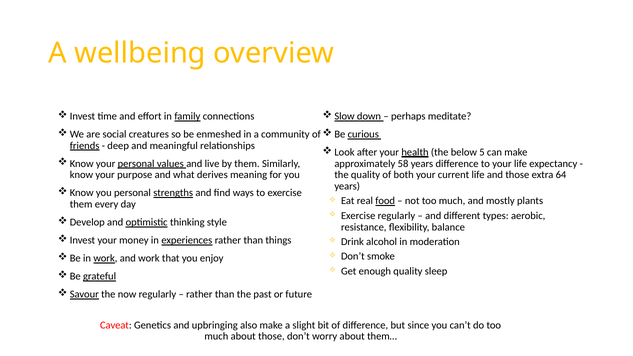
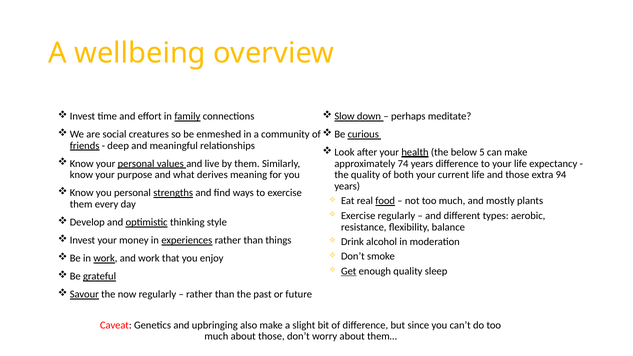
58: 58 -> 74
64: 64 -> 94
Get underline: none -> present
